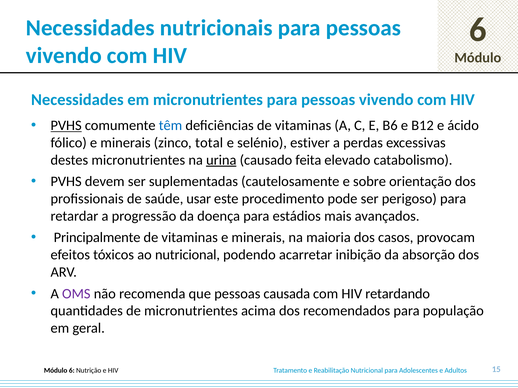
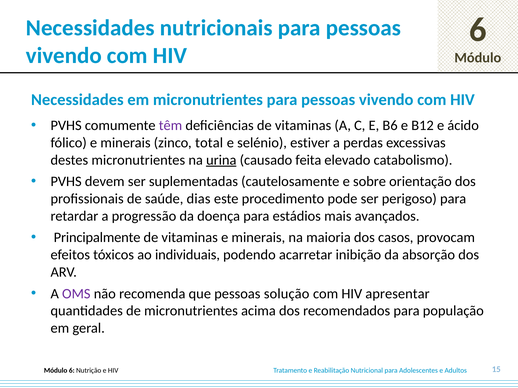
PVHS at (66, 126) underline: present -> none
têm colour: blue -> purple
usar: usar -> dias
ao nutricional: nutricional -> individuais
causada: causada -> solução
retardando: retardando -> apresentar
